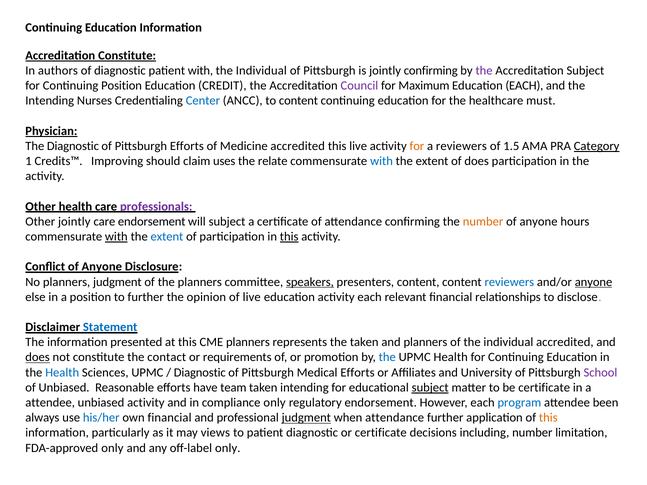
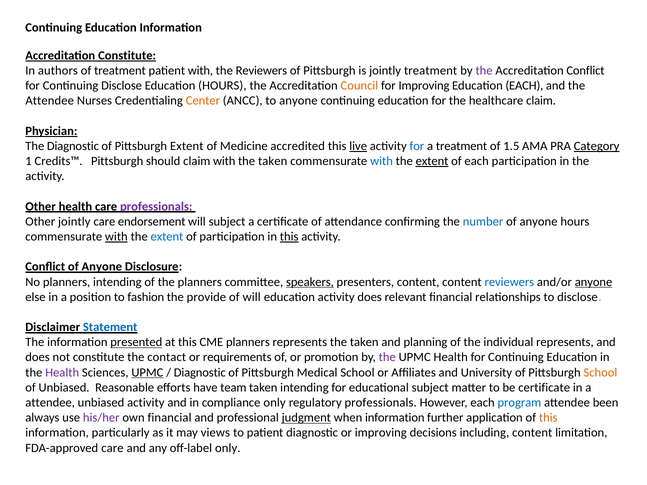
of diagnostic: diagnostic -> treatment
Individual at (261, 71): Individual -> Reviewers
jointly confirming: confirming -> treatment
Accreditation Subject: Subject -> Conflict
Continuing Position: Position -> Disclose
Education CREDIT: CREDIT -> HOURS
Council colour: purple -> orange
for Maximum: Maximum -> Improving
Intending at (50, 101): Intending -> Attendee
Center colour: blue -> orange
to content: content -> anyone
healthcare must: must -> claim
Pittsburgh Efforts: Efforts -> Extent
live at (358, 146) underline: none -> present
for at (417, 146) colour: orange -> blue
a reviewers: reviewers -> treatment
Credits™ Improving: Improving -> Pittsburgh
claim uses: uses -> with
relate at (273, 161): relate -> taken
extent at (432, 161) underline: none -> present
of does: does -> each
number at (483, 222) colour: orange -> blue
planners judgment: judgment -> intending
to further: further -> fashion
opinion: opinion -> provide
of live: live -> will
activity each: each -> does
presented underline: none -> present
and planners: planners -> planning
individual accredited: accredited -> represents
does at (38, 358) underline: present -> none
the at (387, 358) colour: blue -> purple
Health at (62, 373) colour: blue -> purple
UPMC at (147, 373) underline: none -> present
Medical Efforts: Efforts -> School
School at (600, 373) colour: purple -> orange
subject at (430, 388) underline: present -> none
regulatory endorsement: endorsement -> professionals
his/her colour: blue -> purple
when attendance: attendance -> information
or certificate: certificate -> improving
including number: number -> content
FDA-approved only: only -> care
